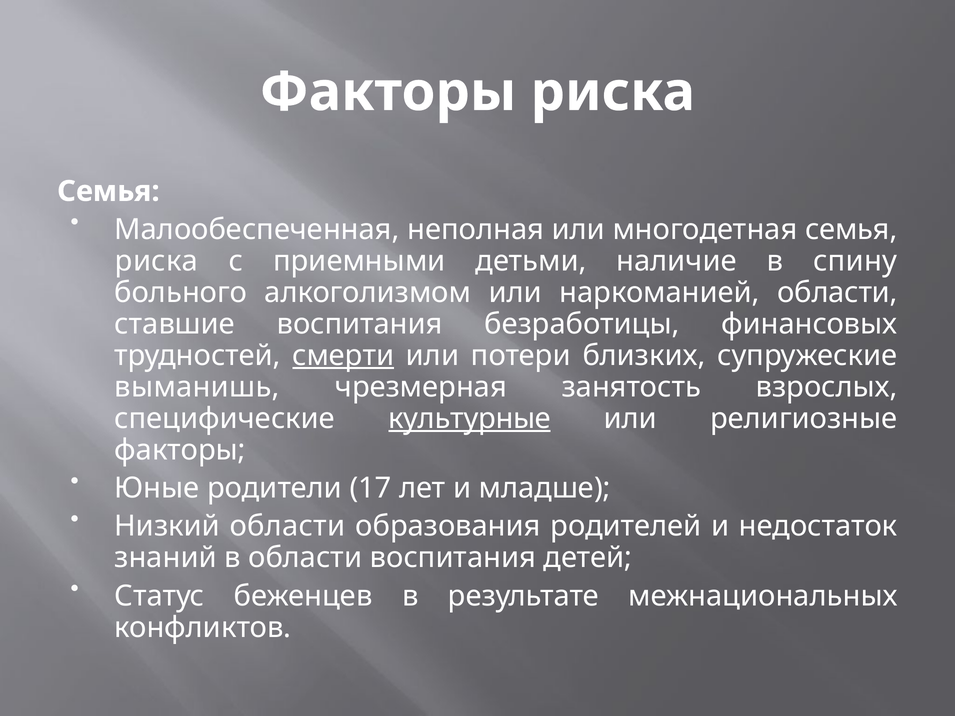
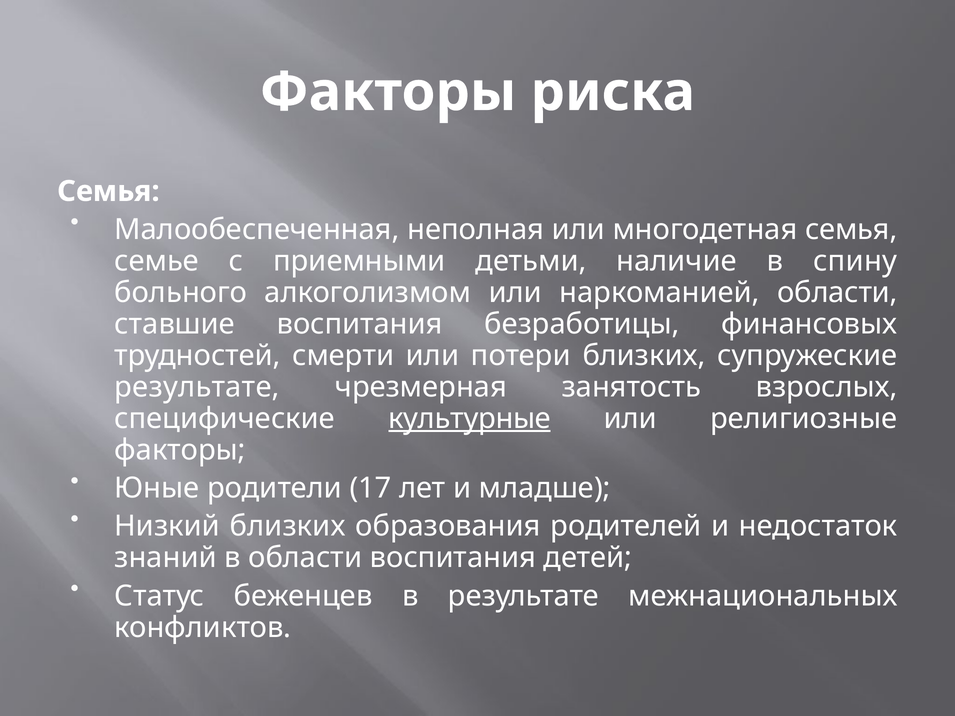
риска at (157, 261): риска -> семье
смерти underline: present -> none
выманишь at (197, 387): выманишь -> результате
Низкий области: области -> близких
